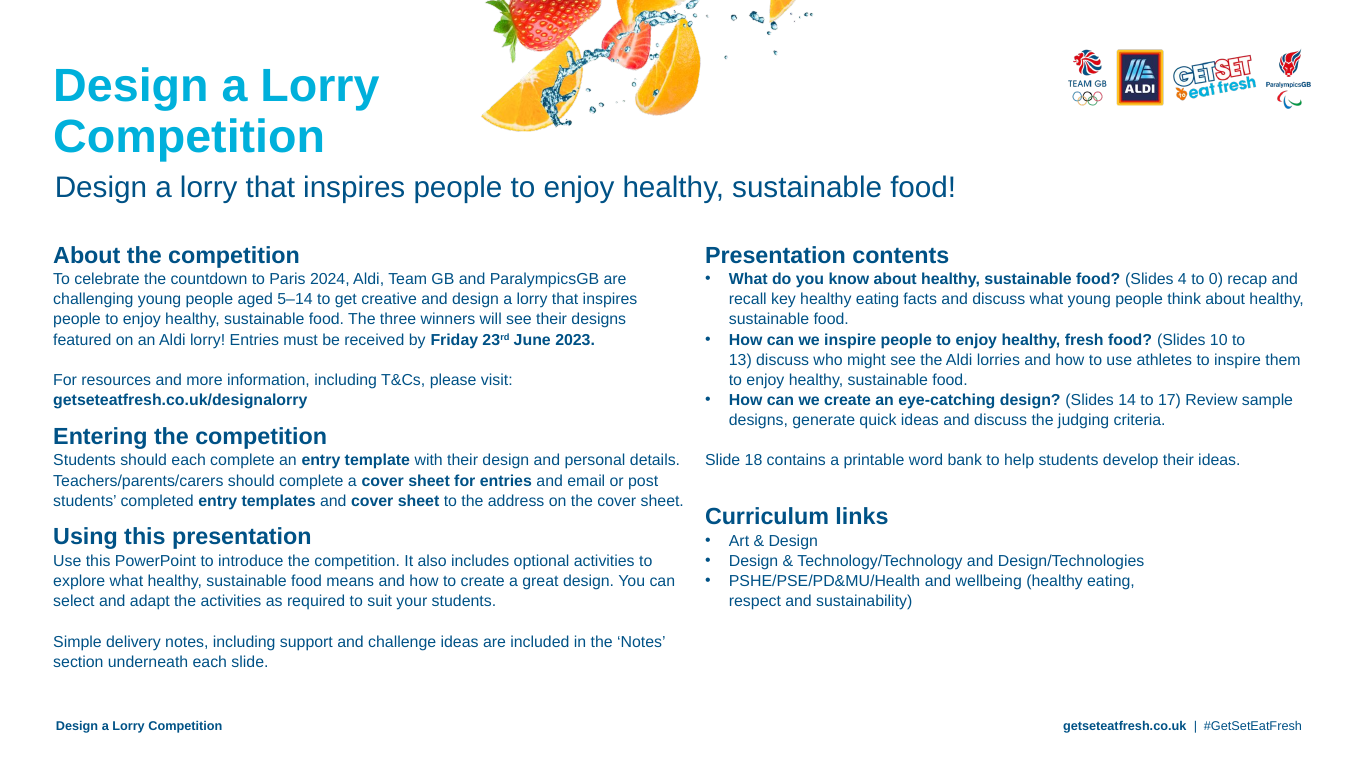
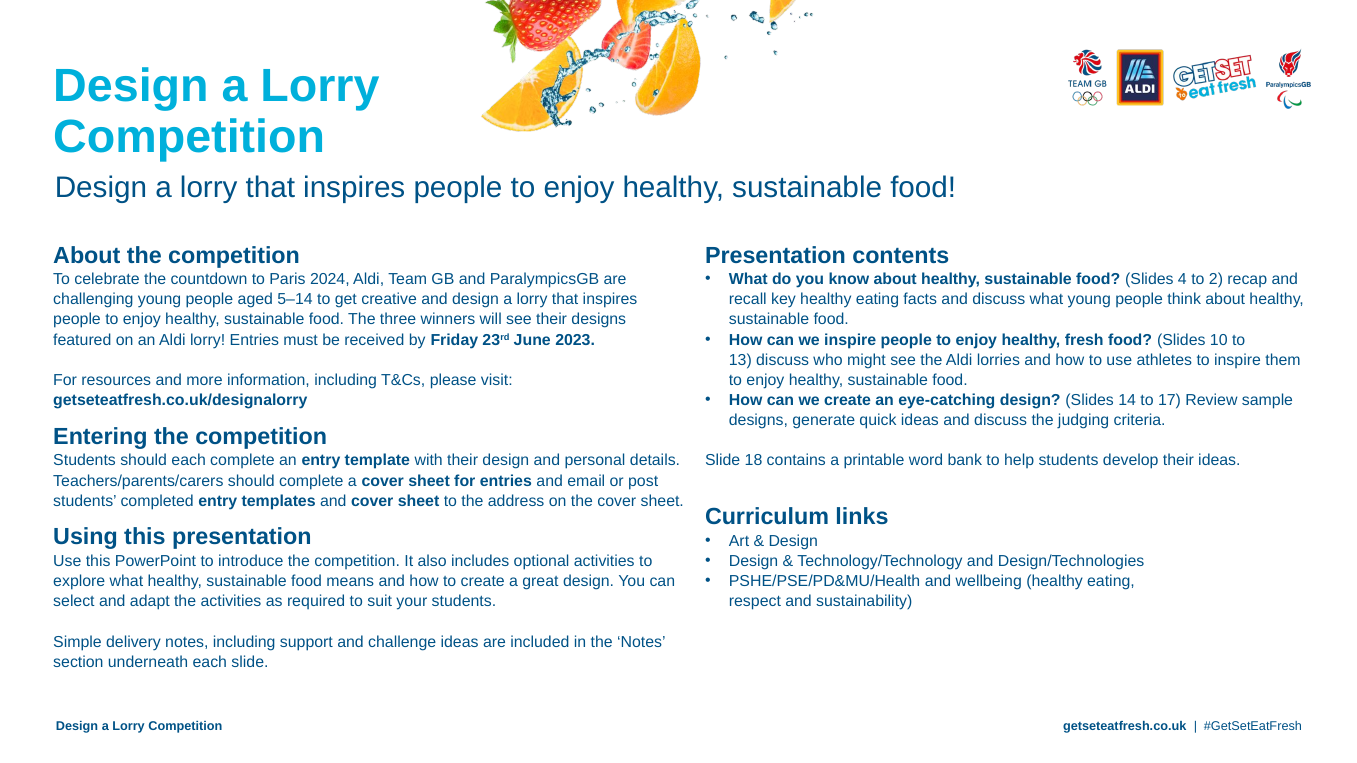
0: 0 -> 2
